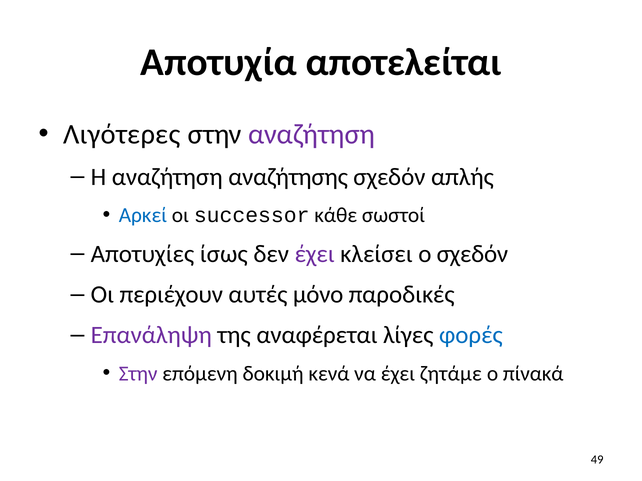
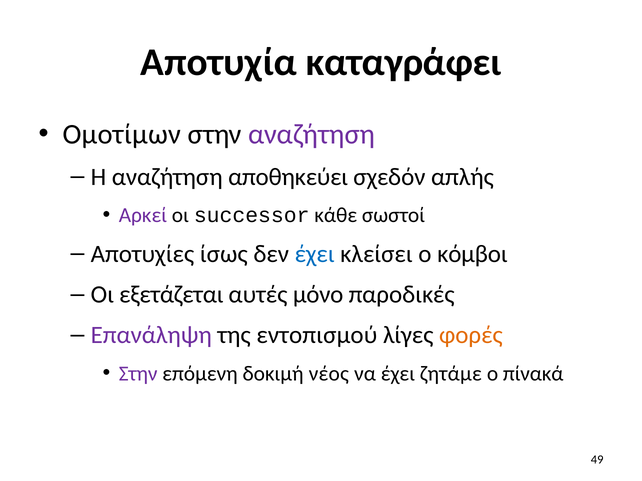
αποτελείται: αποτελείται -> καταγράφει
Λιγότερες: Λιγότερες -> Ομοτίμων
αναζήτησης: αναζήτησης -> αποθηκεύει
Αρκεί colour: blue -> purple
έχει at (315, 254) colour: purple -> blue
ο σχεδόν: σχεδόν -> κόμβοι
περιέχουν: περιέχουν -> εξετάζεται
αναφέρεται: αναφέρεται -> εντοπισμού
φορές colour: blue -> orange
κενά: κενά -> νέος
